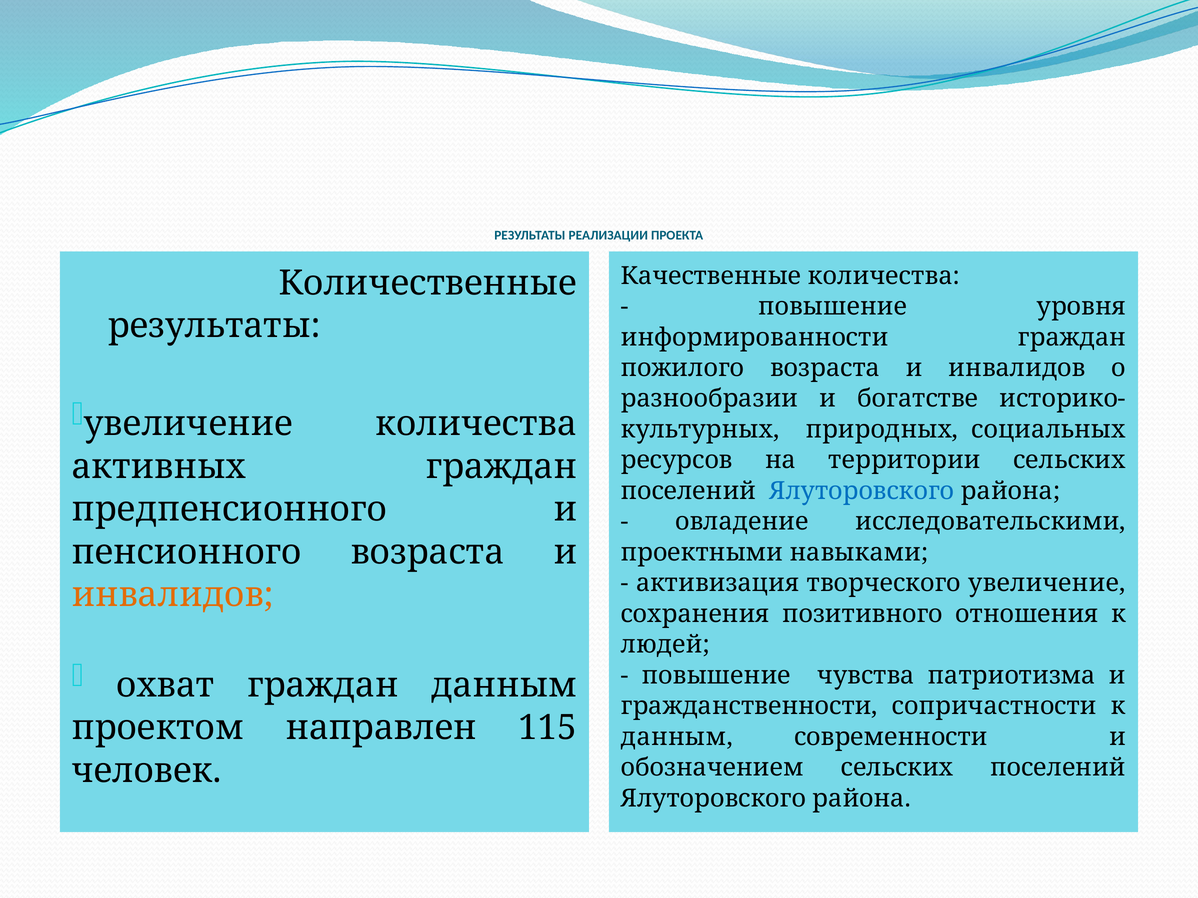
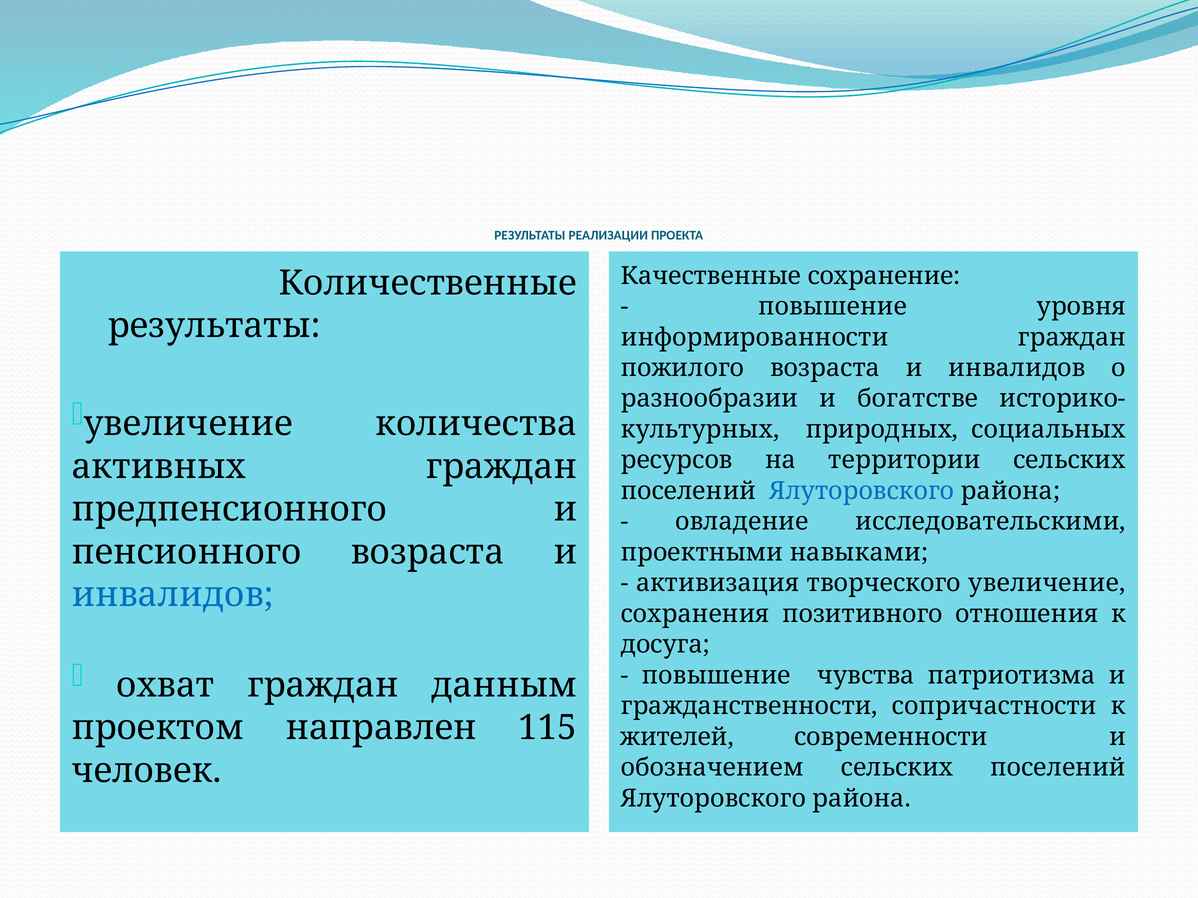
Качественные количества: количества -> сохранение
инвалидов at (173, 595) colour: orange -> blue
людей: людей -> досуга
данным at (677, 737): данным -> жителей
